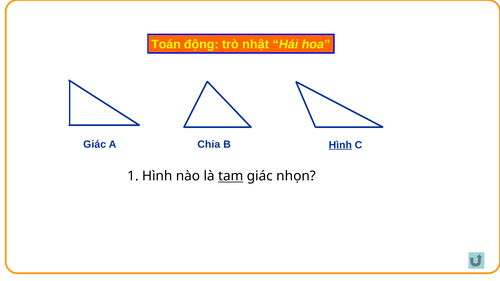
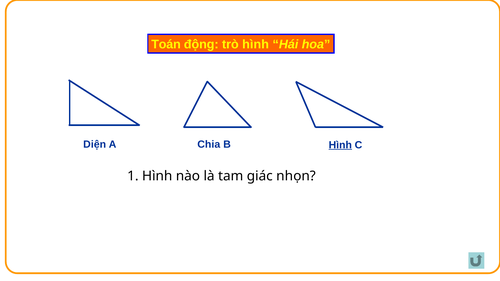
trò nhật: nhật -> hình
Giác at (95, 144): Giác -> Diện
tam underline: present -> none
